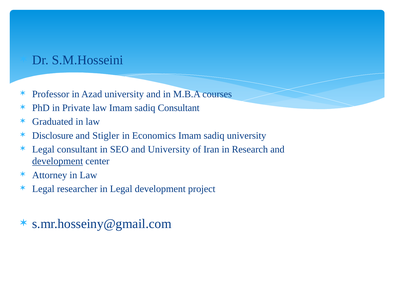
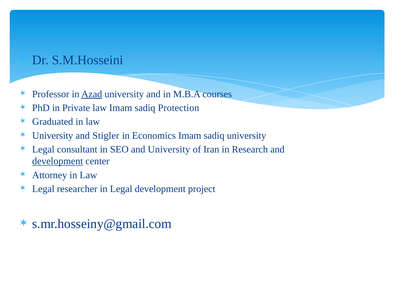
Azad underline: none -> present
sadiq Consultant: Consultant -> Protection
Disclosure at (53, 135): Disclosure -> University
